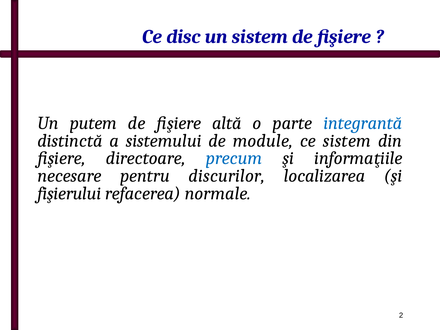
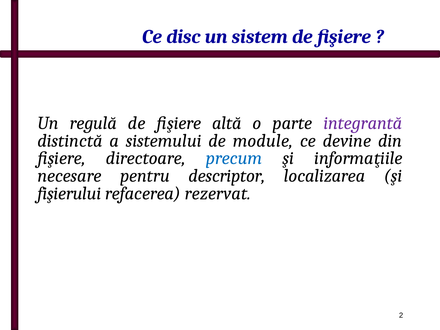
putem: putem -> regulă
integrantă colour: blue -> purple
ce sistem: sistem -> devine
discurilor: discurilor -> descriptor
normale: normale -> rezervat
